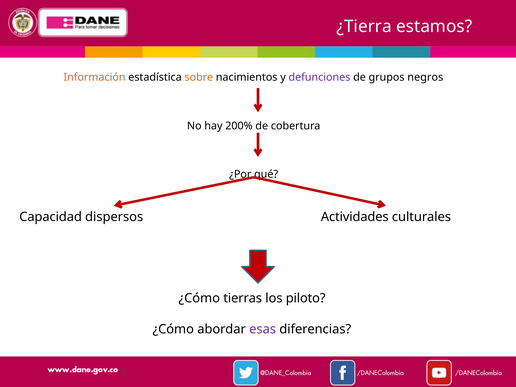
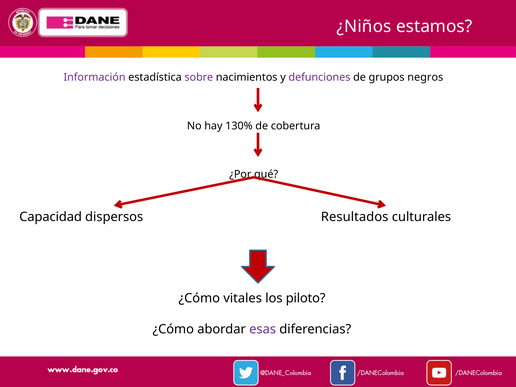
¿Tierra: ¿Tierra -> ¿Niños
Información colour: orange -> purple
sobre colour: orange -> purple
200%: 200% -> 130%
Actividades: Actividades -> Resultados
tierras: tierras -> vitales
